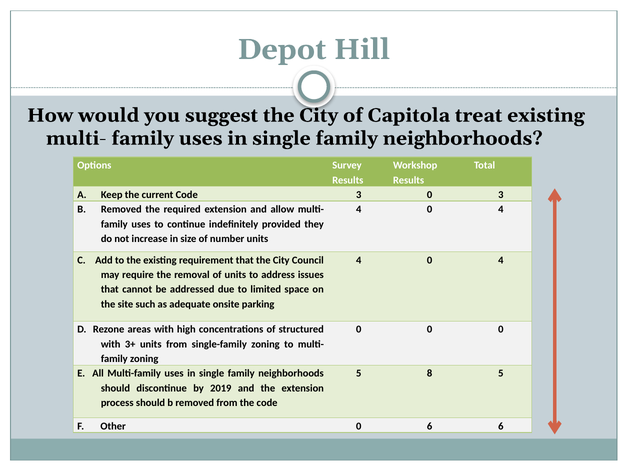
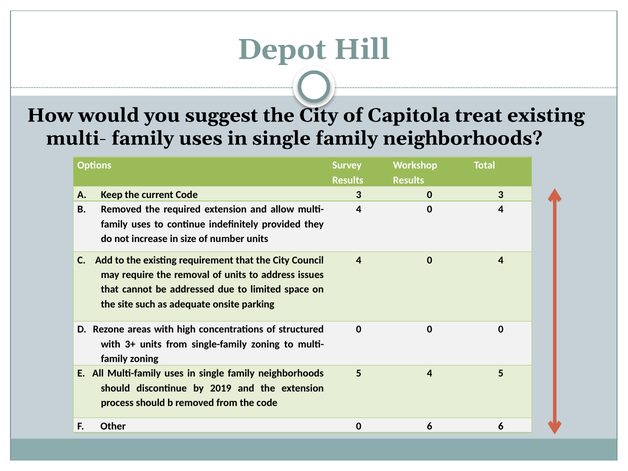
5 8: 8 -> 4
